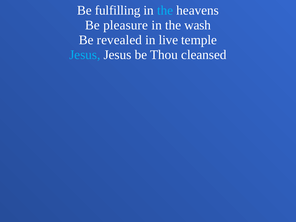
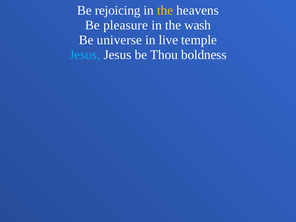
fulfilling: fulfilling -> rejoicing
the at (165, 10) colour: light blue -> yellow
revealed: revealed -> universe
cleansed: cleansed -> boldness
